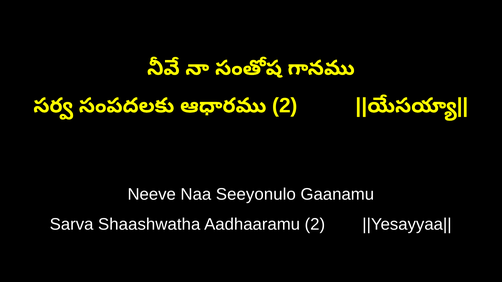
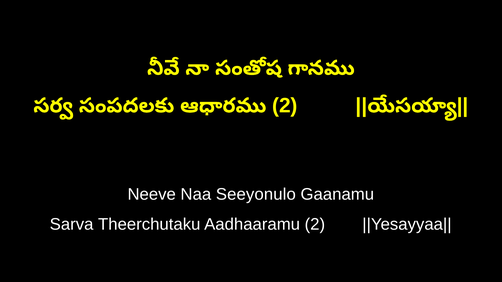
Shaashwatha: Shaashwatha -> Theerchutaku
